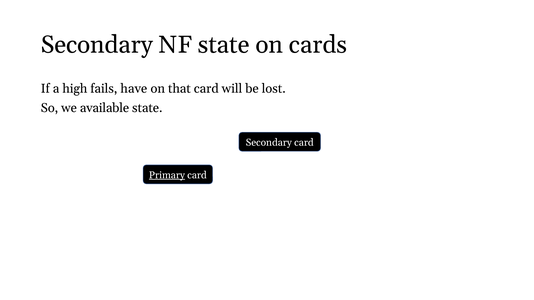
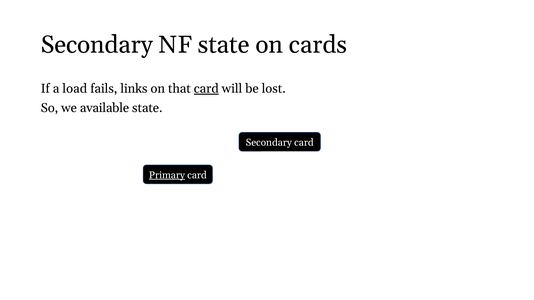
high: high -> load
have: have -> links
card at (206, 89) underline: none -> present
